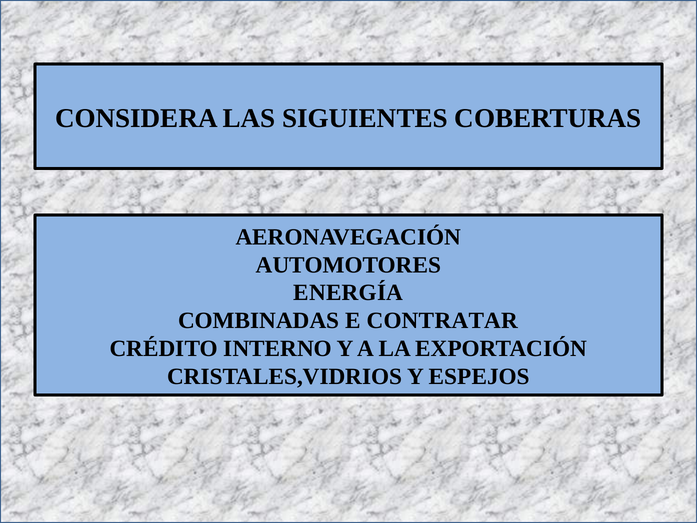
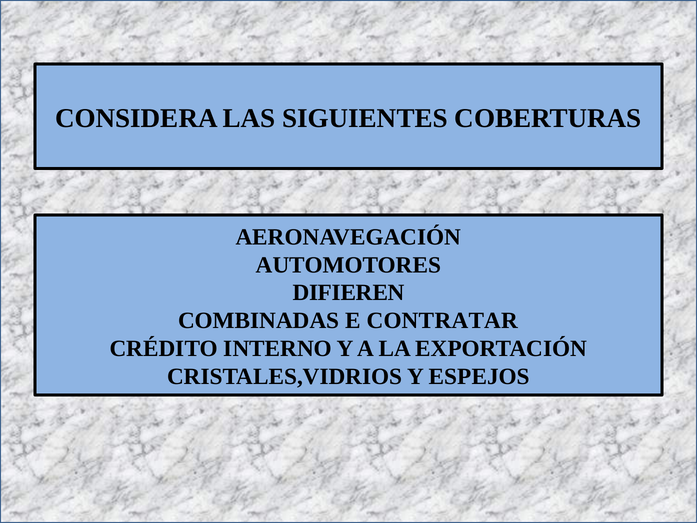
ENERGÍA: ENERGÍA -> DIFIEREN
